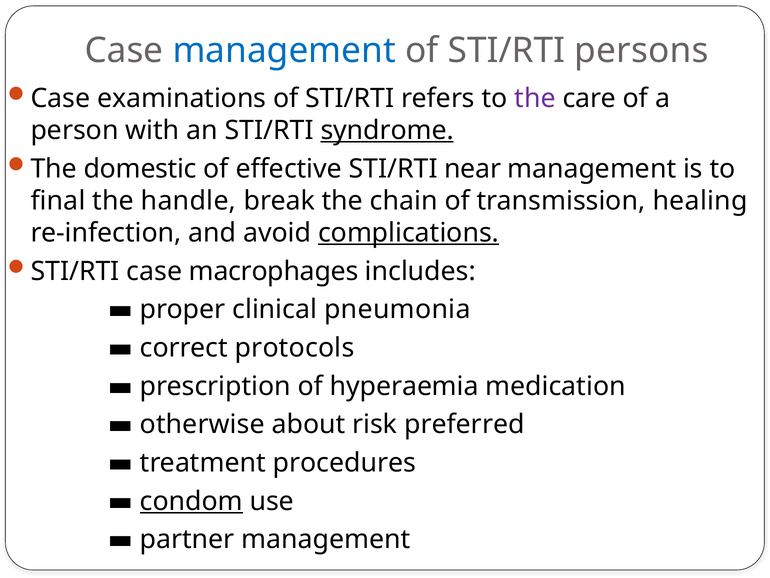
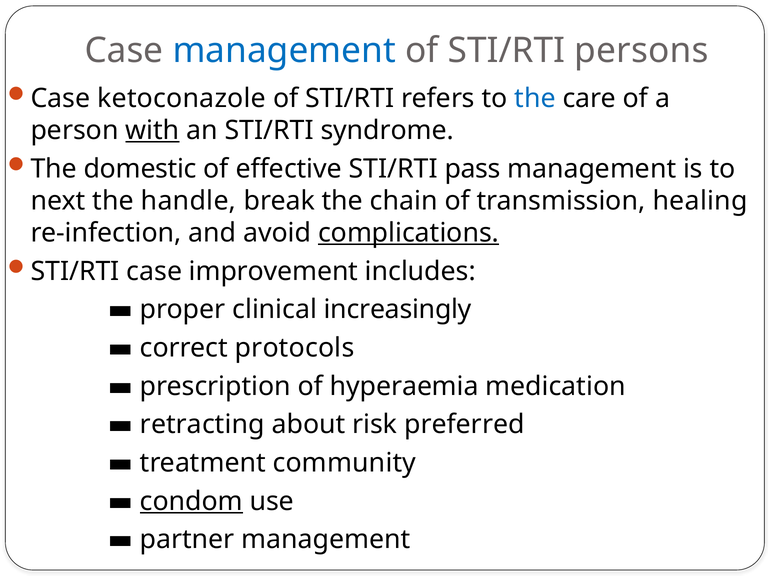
examinations: examinations -> ketoconazole
the at (535, 98) colour: purple -> blue
with underline: none -> present
syndrome underline: present -> none
near: near -> pass
final: final -> next
macrophages: macrophages -> improvement
pneumonia: pneumonia -> increasingly
otherwise: otherwise -> retracting
procedures: procedures -> community
